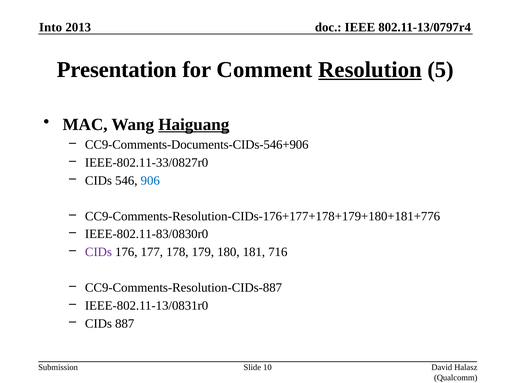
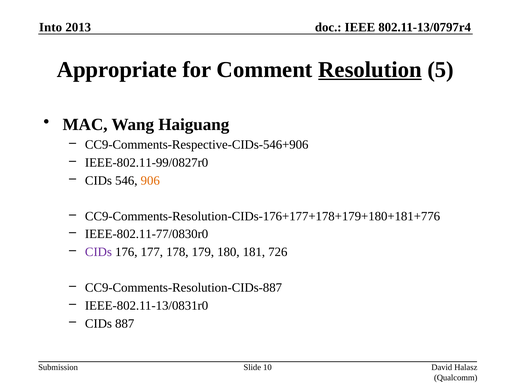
Presentation: Presentation -> Appropriate
Haiguang underline: present -> none
CC9-Comments-Documents-CIDs-546+906: CC9-Comments-Documents-CIDs-546+906 -> CC9-Comments-Respective-CIDs-546+906
IEEE-802.11-33/0827r0: IEEE-802.11-33/0827r0 -> IEEE-802.11-99/0827r0
906 colour: blue -> orange
IEEE-802.11-83/0830r0: IEEE-802.11-83/0830r0 -> IEEE-802.11-77/0830r0
716: 716 -> 726
